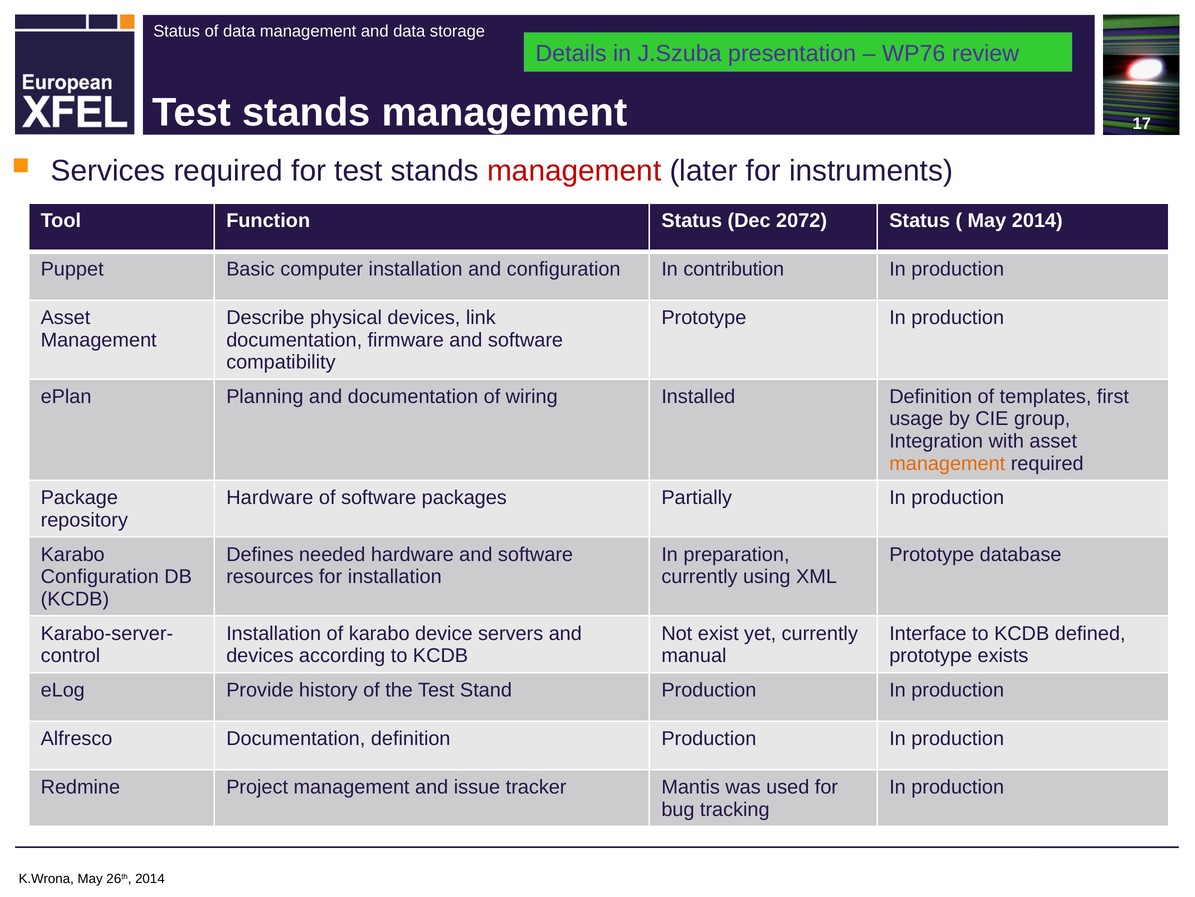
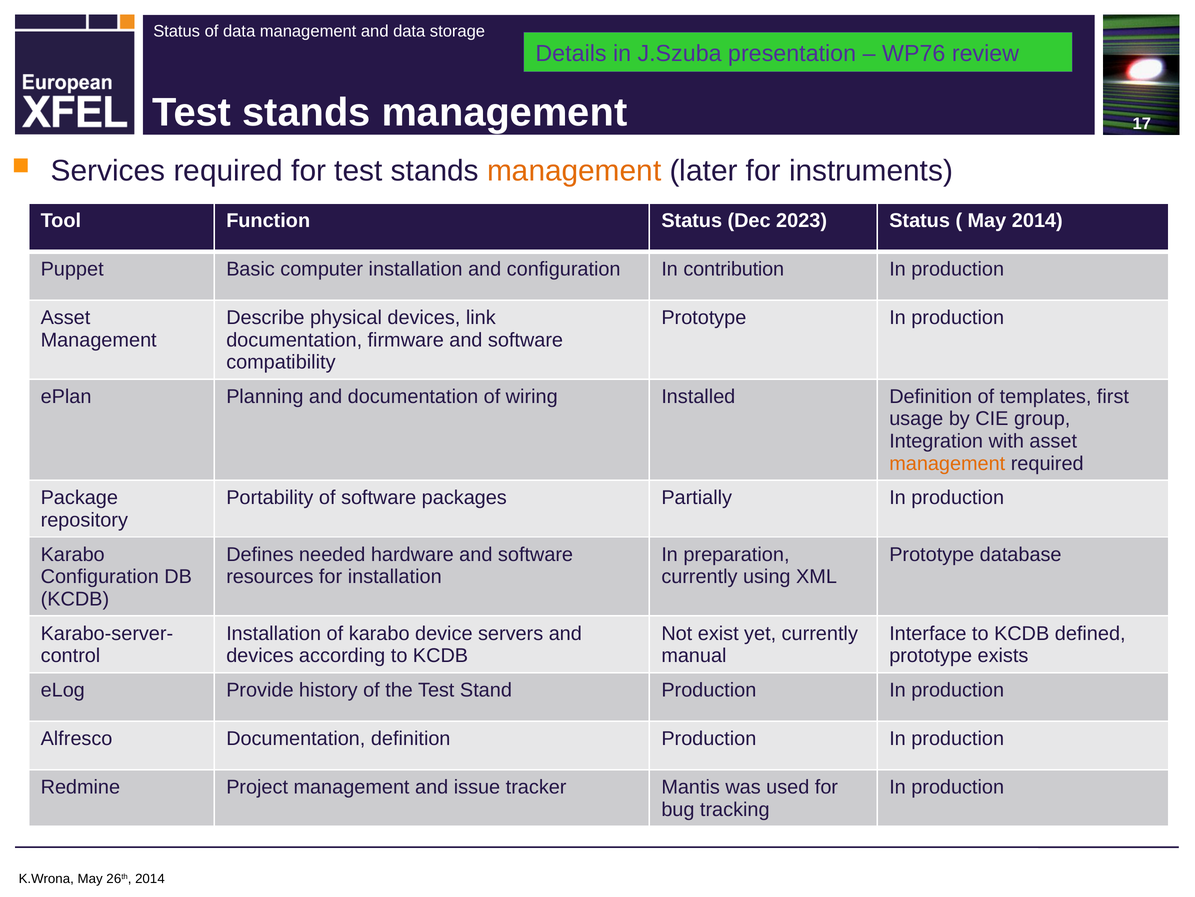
management at (574, 171) colour: red -> orange
2072: 2072 -> 2023
Hardware at (270, 497): Hardware -> Portability
